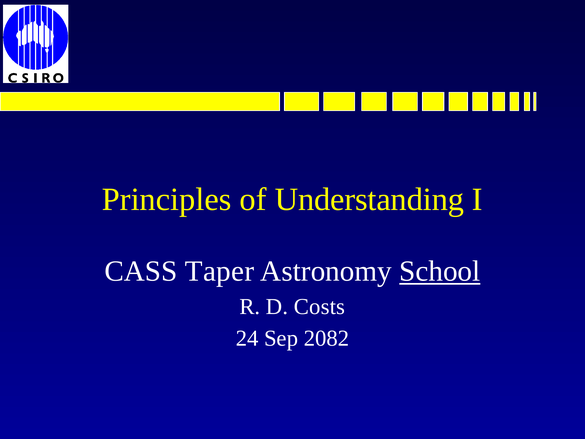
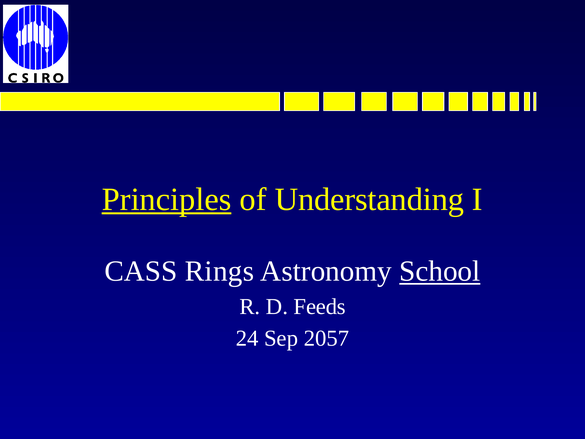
Principles underline: none -> present
Taper: Taper -> Rings
Costs: Costs -> Feeds
2082: 2082 -> 2057
